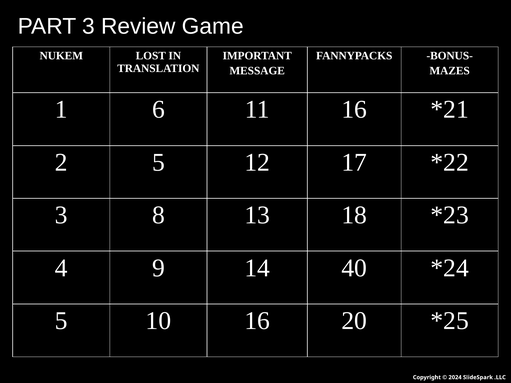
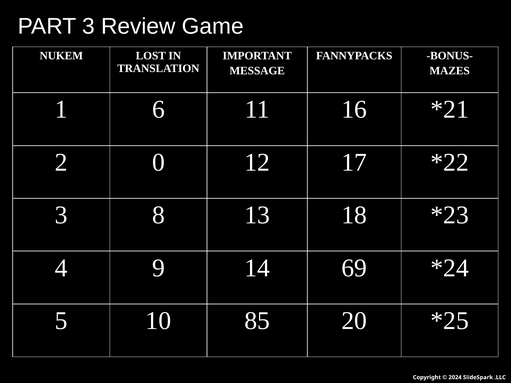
2 5: 5 -> 0
40: 40 -> 69
10 16: 16 -> 85
